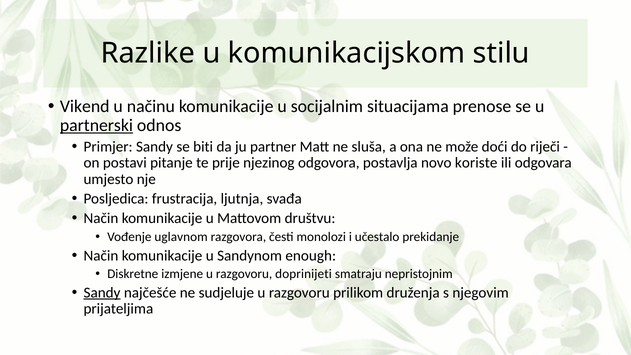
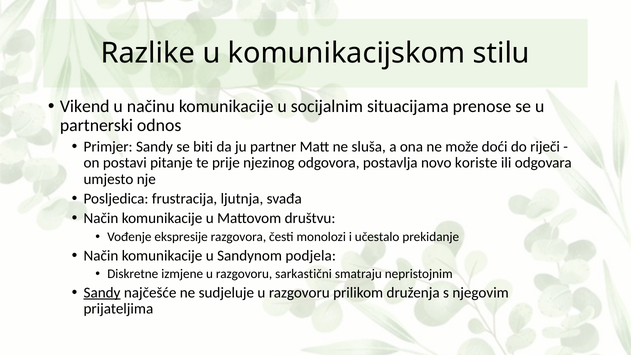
partnerski underline: present -> none
uglavnom: uglavnom -> ekspresije
enough: enough -> podjela
doprinijeti: doprinijeti -> sarkastični
